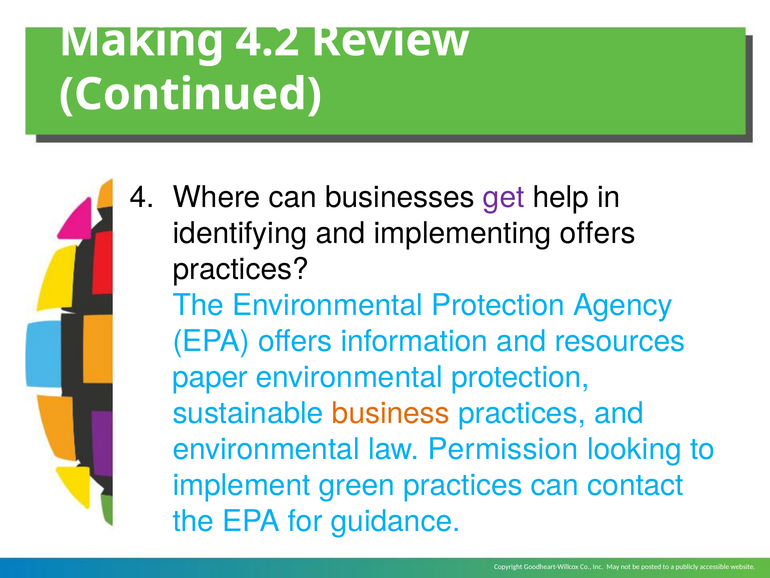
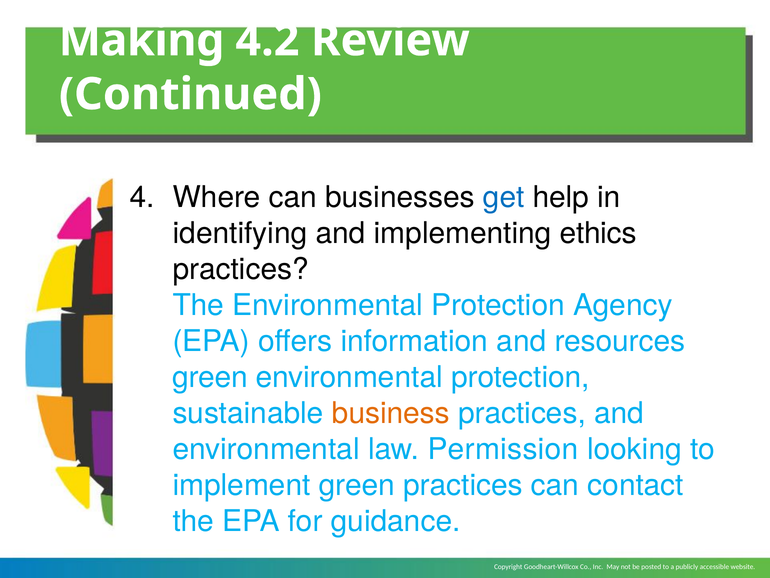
get colour: purple -> blue
implementing offers: offers -> ethics
paper at (210, 377): paper -> green
